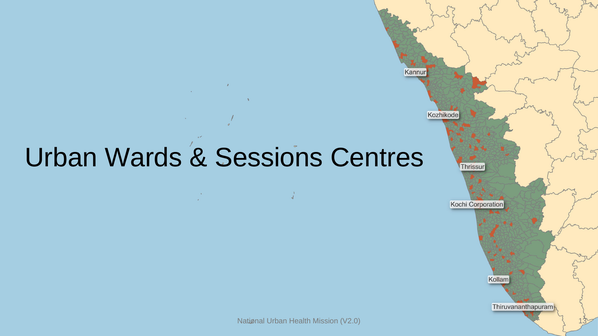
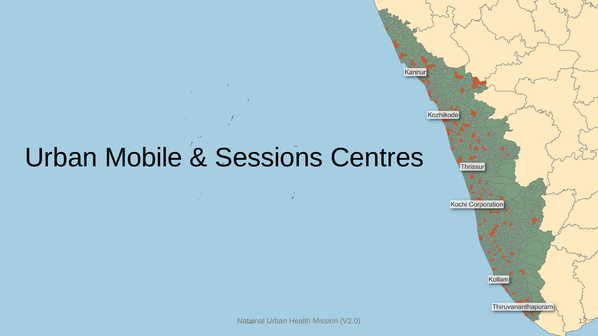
Wards: Wards -> Mobile
